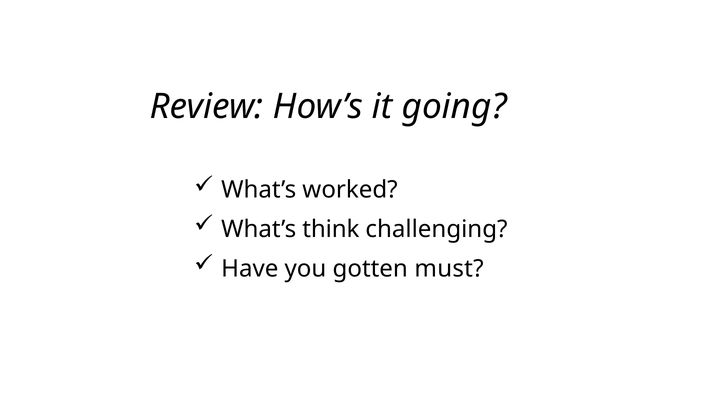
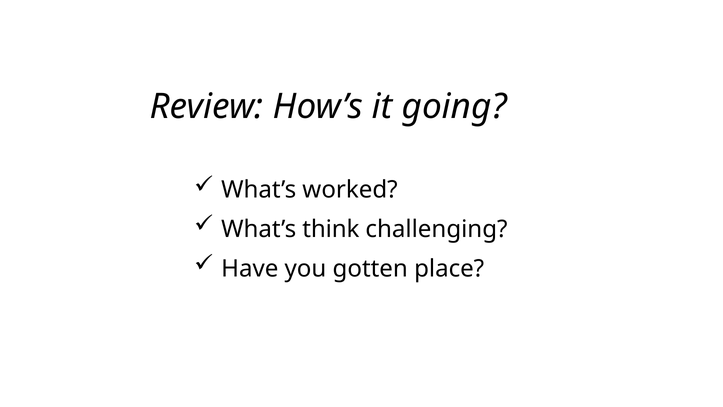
must: must -> place
